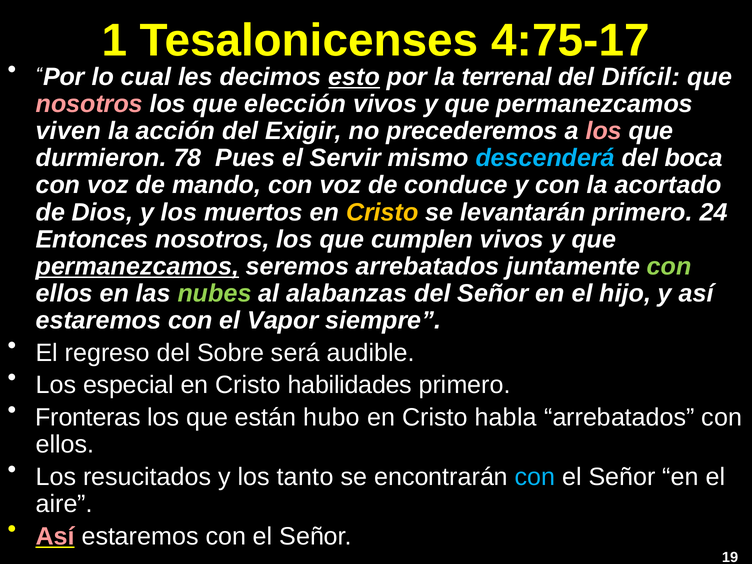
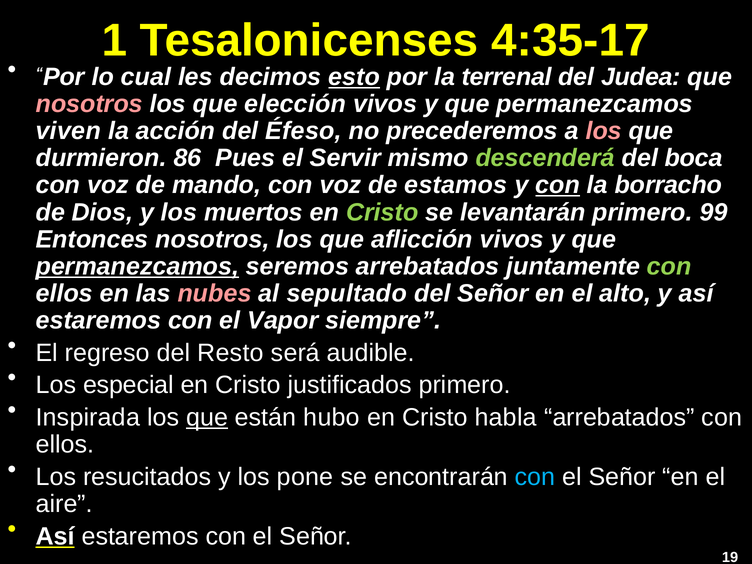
4:75-17: 4:75-17 -> 4:35-17
Difícil: Difícil -> Judea
Exigir: Exigir -> Éfeso
78: 78 -> 86
descenderá colour: light blue -> light green
conduce: conduce -> estamos
con at (558, 185) underline: none -> present
acortado: acortado -> borracho
Cristo at (382, 212) colour: yellow -> light green
24: 24 -> 99
cumplen: cumplen -> aflicción
nubes colour: light green -> pink
alabanzas: alabanzas -> sepultado
hijo: hijo -> alto
Sobre: Sobre -> Resto
habilidades: habilidades -> justificados
Fronteras: Fronteras -> Inspirada
que at (207, 417) underline: none -> present
tanto: tanto -> pone
Así at (55, 536) colour: pink -> white
